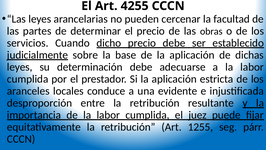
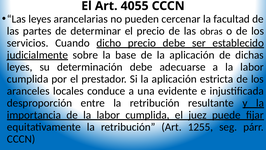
4255: 4255 -> 4055
